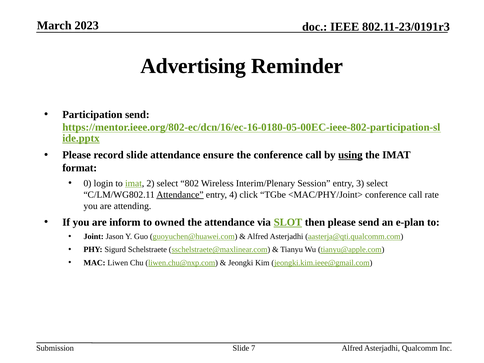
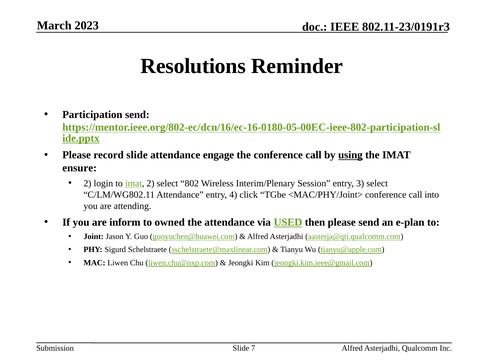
Advertising: Advertising -> Resolutions
ensure: ensure -> engage
format: format -> ensure
0 at (87, 183): 0 -> 2
Attendance at (180, 195) underline: present -> none
rate: rate -> into
SLOT: SLOT -> USED
